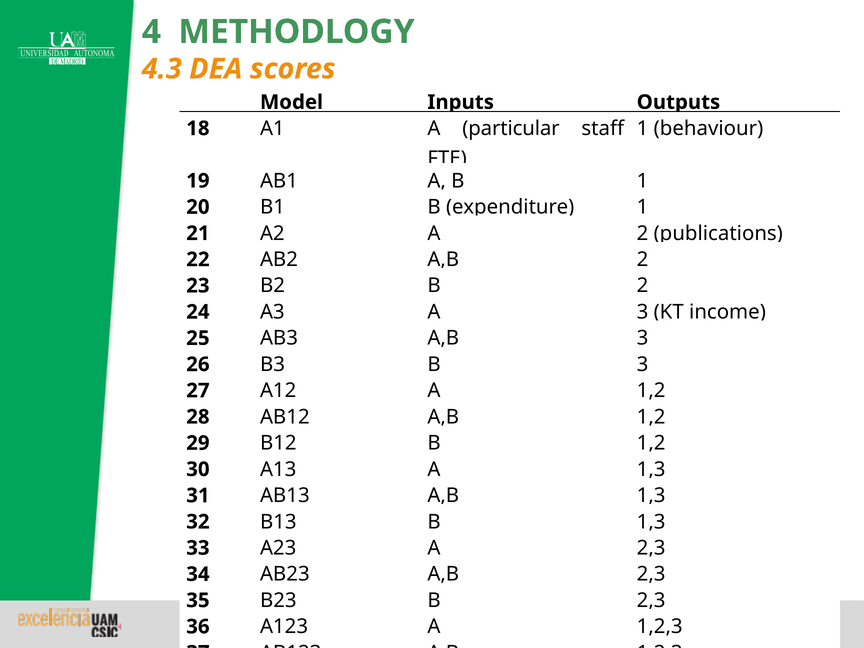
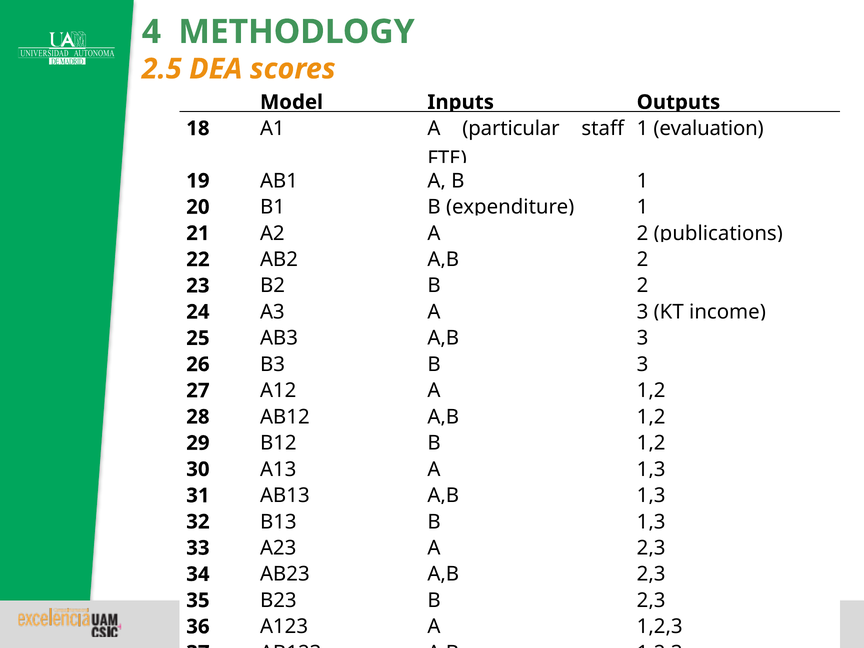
4.3: 4.3 -> 2.5
behaviour: behaviour -> evaluation
